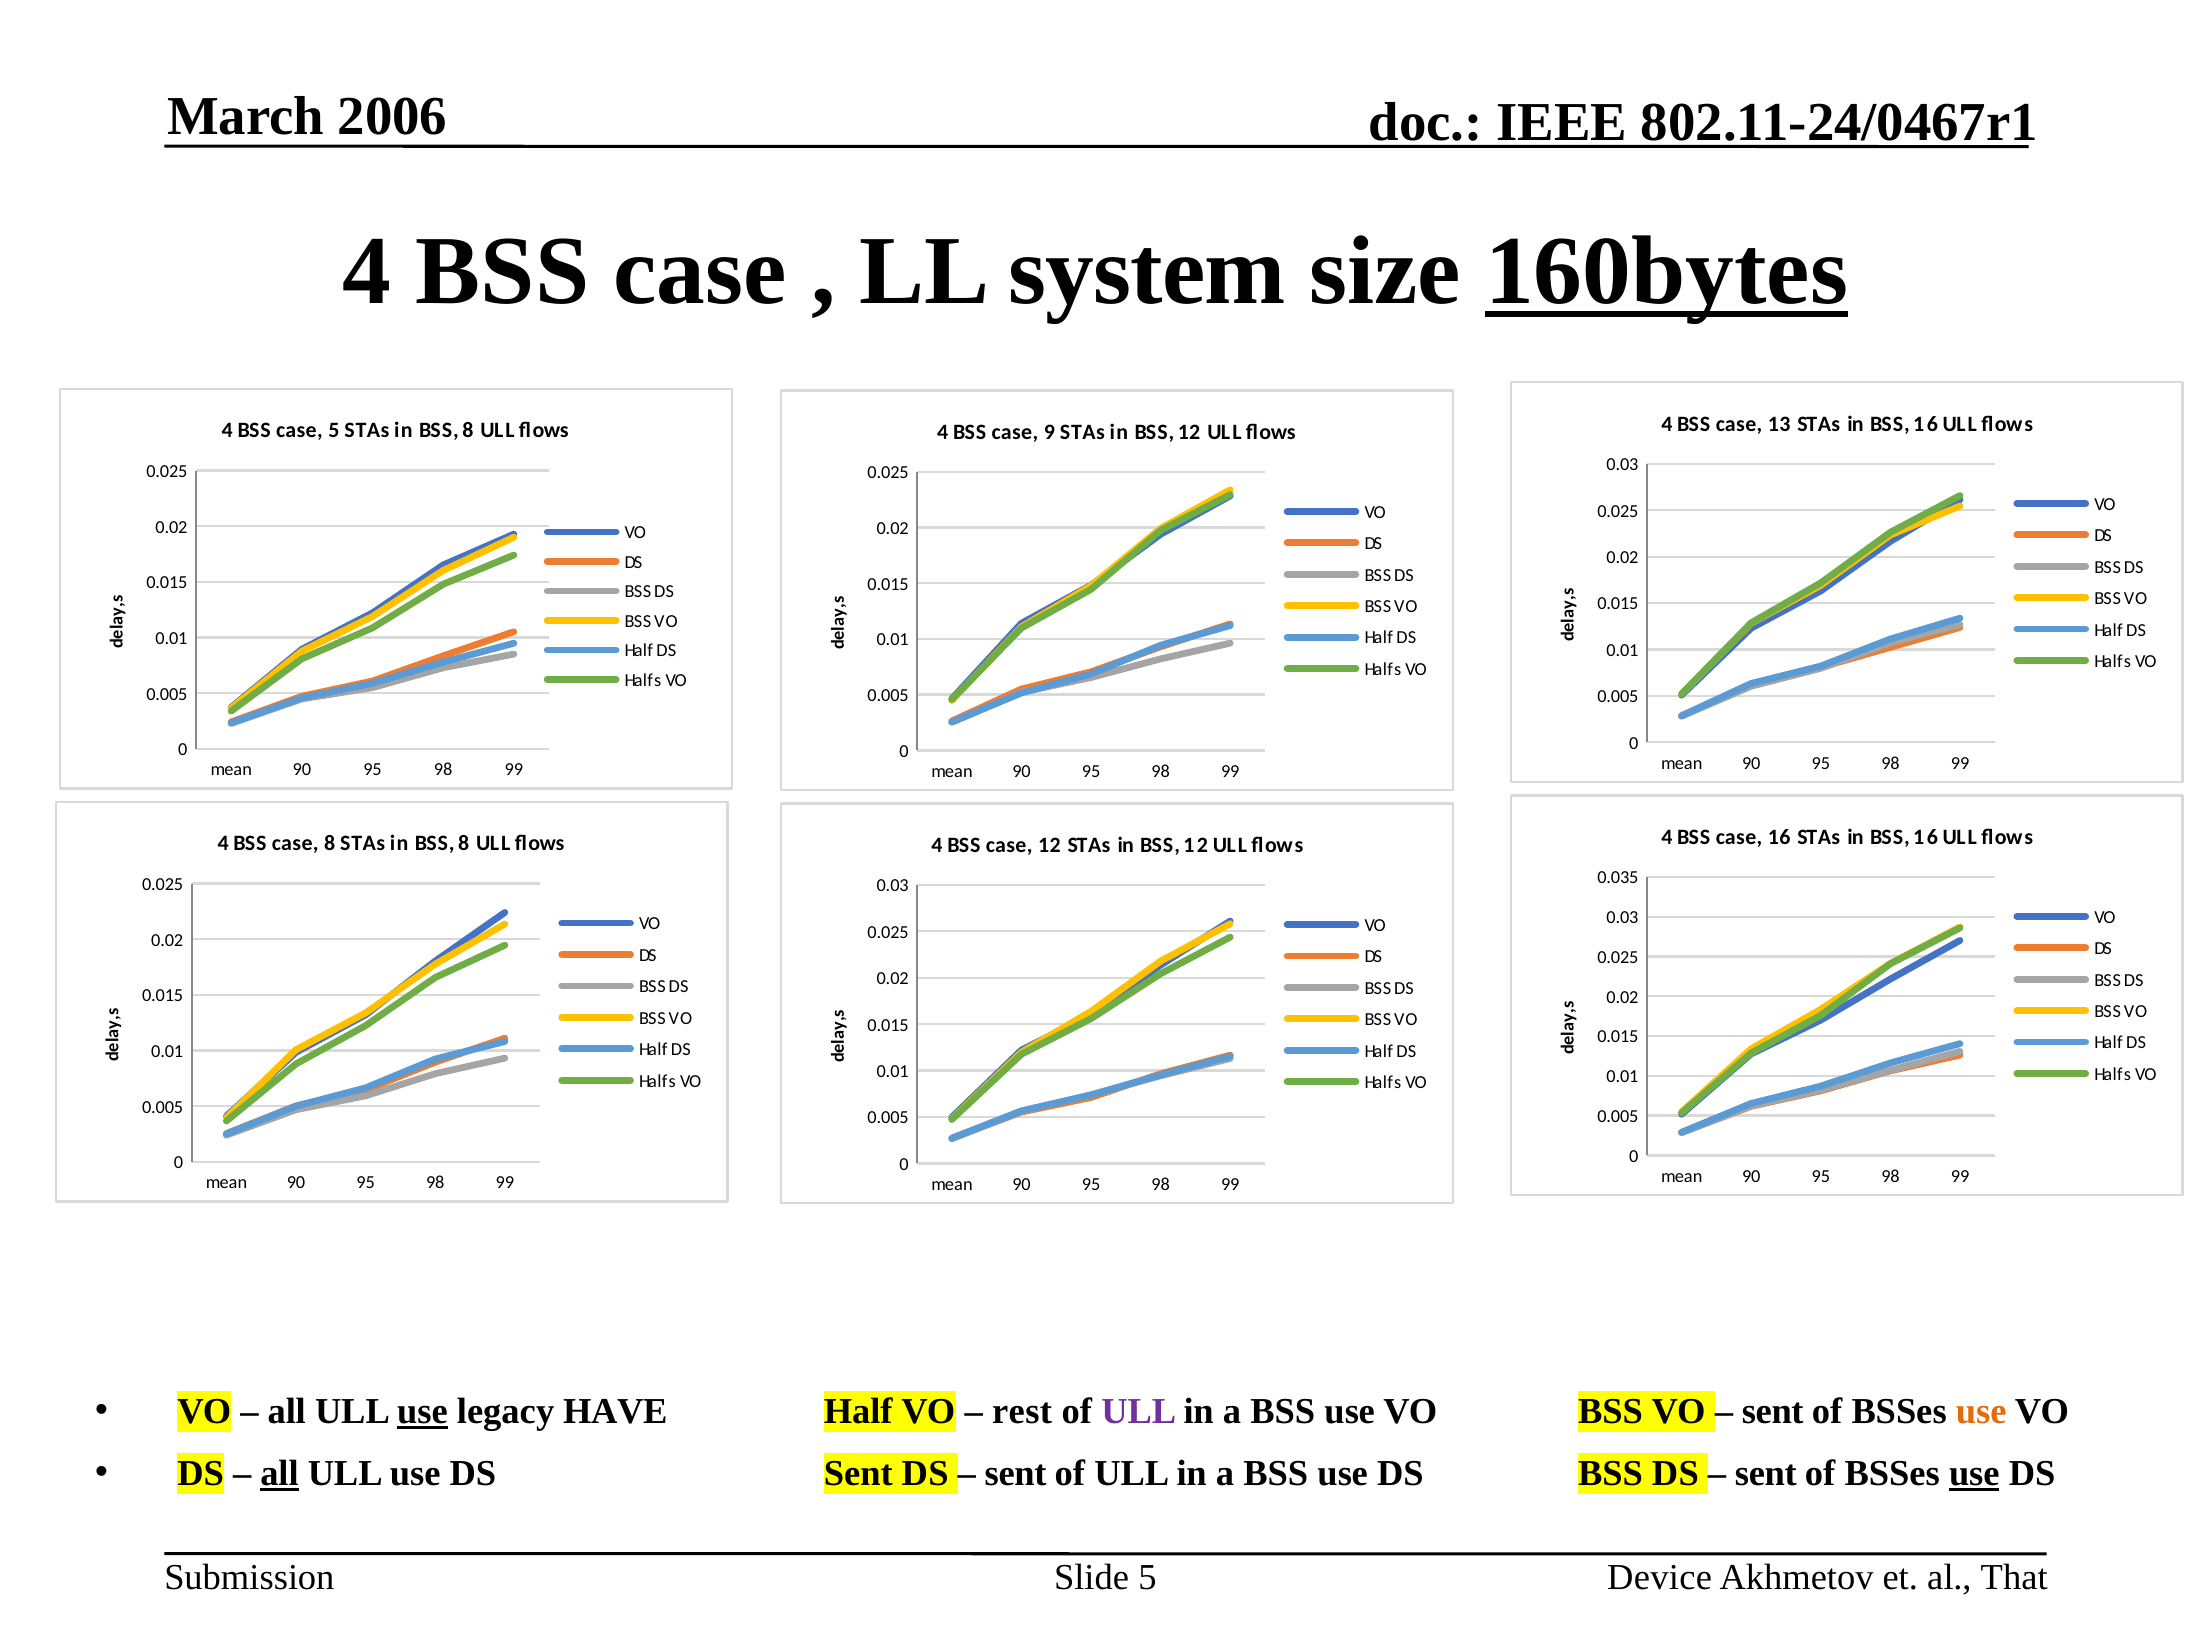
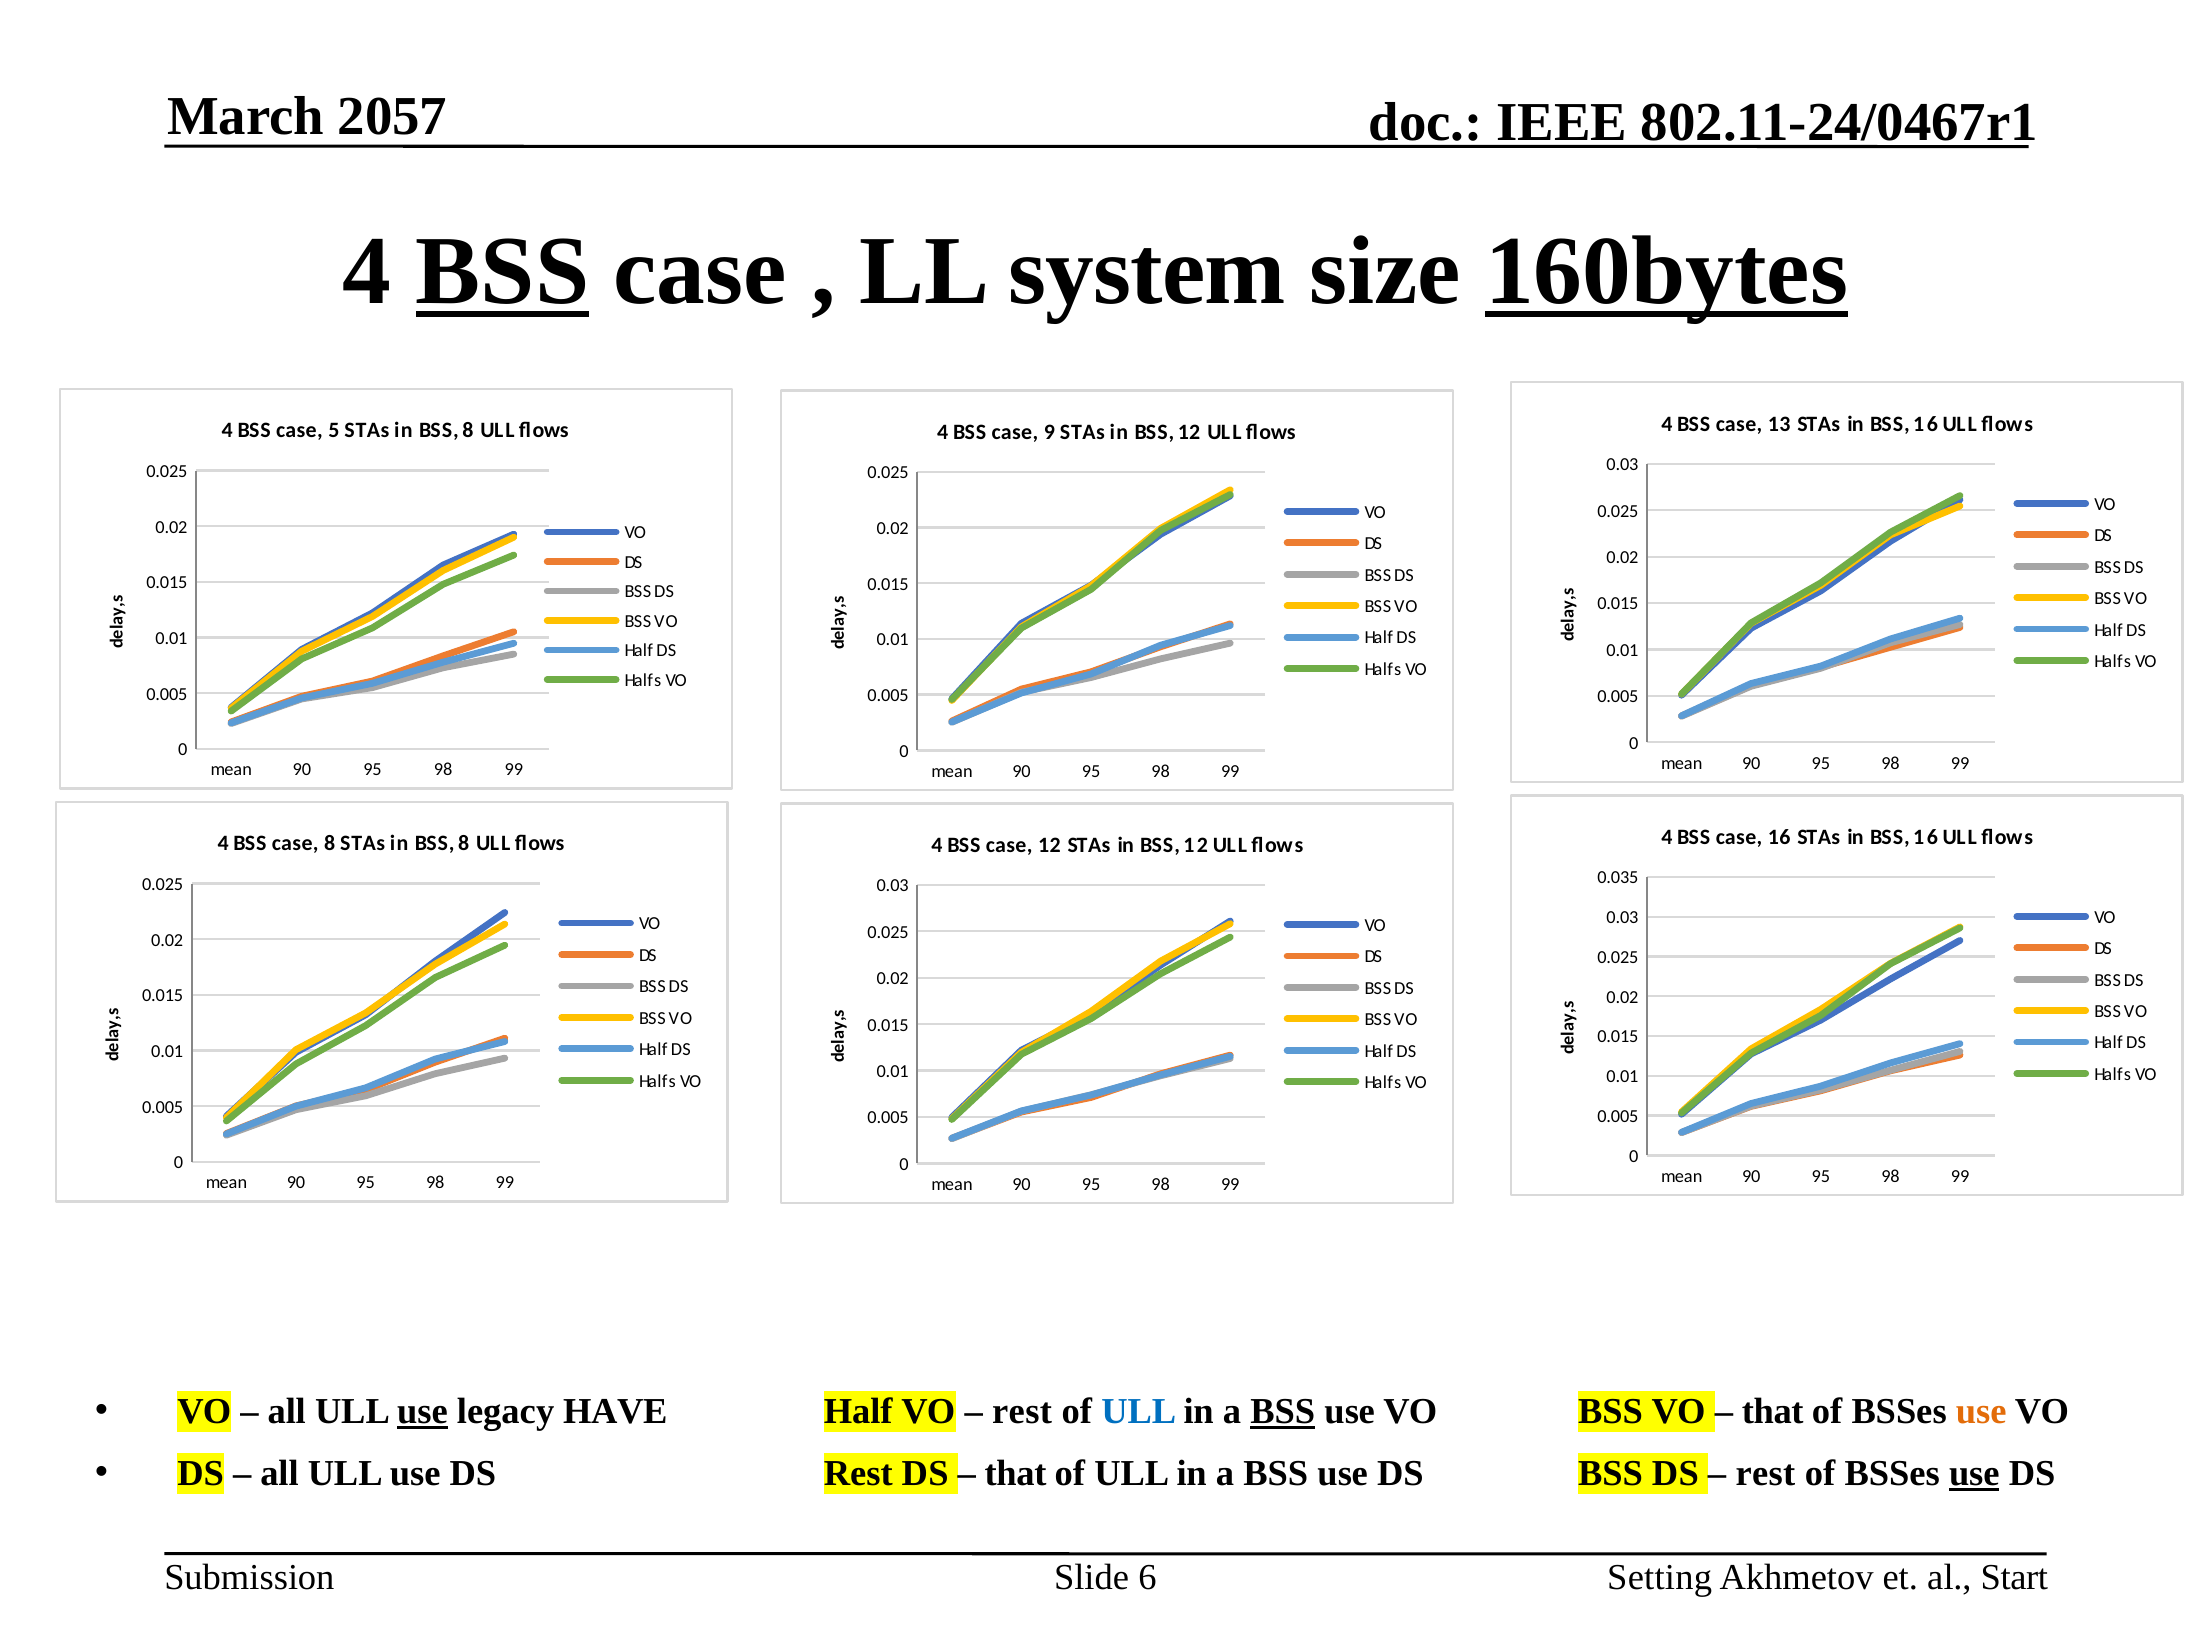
2006: 2006 -> 2057
BSS at (503, 272) underline: none -> present
ULL at (1139, 1411) colour: purple -> blue
BSS at (1283, 1411) underline: none -> present
sent at (1773, 1411): sent -> that
all at (279, 1474) underline: present -> none
DS Sent: Sent -> Rest
sent at (1016, 1474): sent -> that
sent at (1766, 1474): sent -> rest
Slide 5: 5 -> 6
Device: Device -> Setting
That: That -> Start
